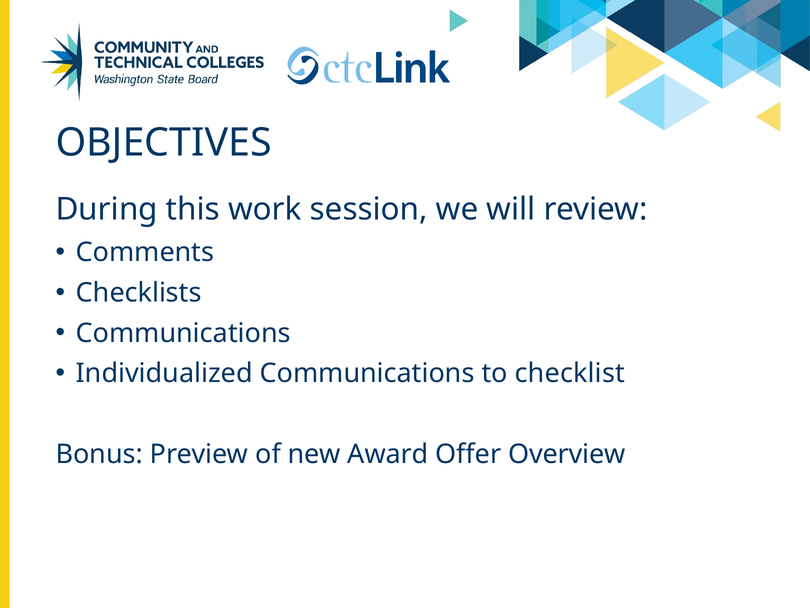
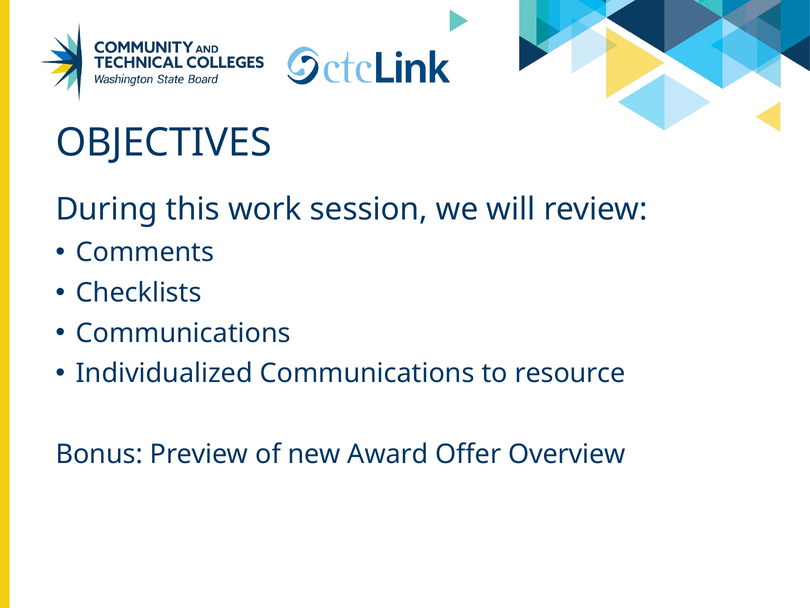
checklist: checklist -> resource
